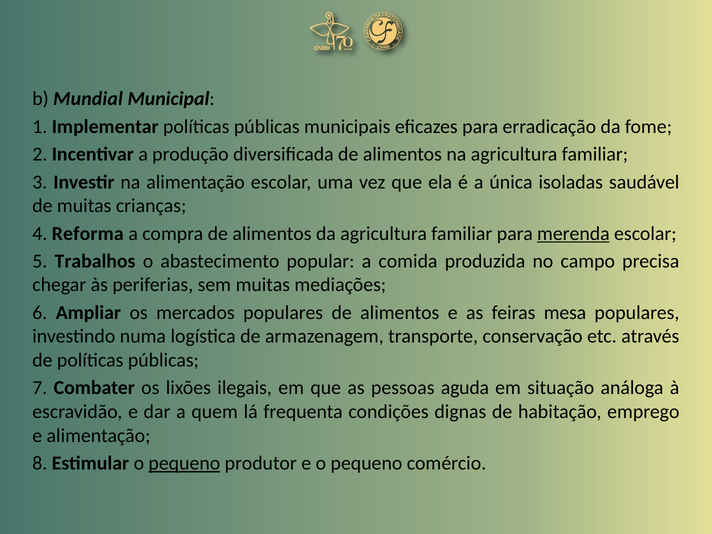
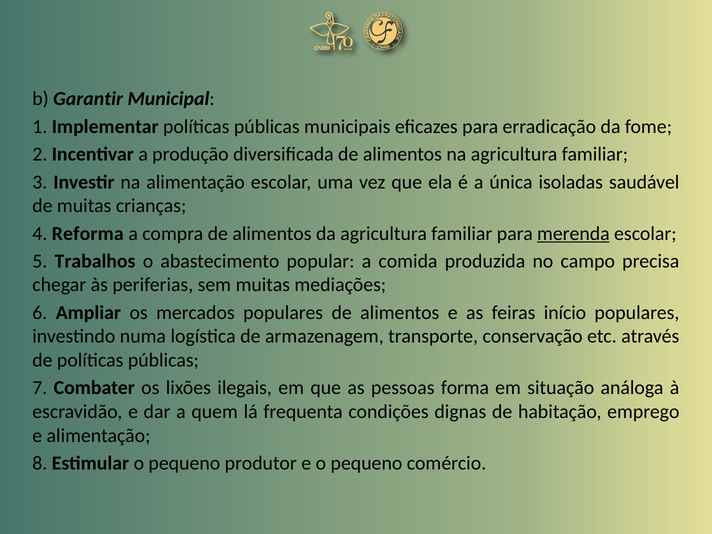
Mundial: Mundial -> Garantir
mesa: mesa -> início
aguda: aguda -> forma
pequeno at (184, 463) underline: present -> none
